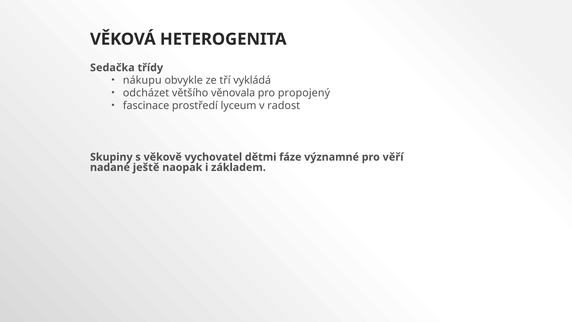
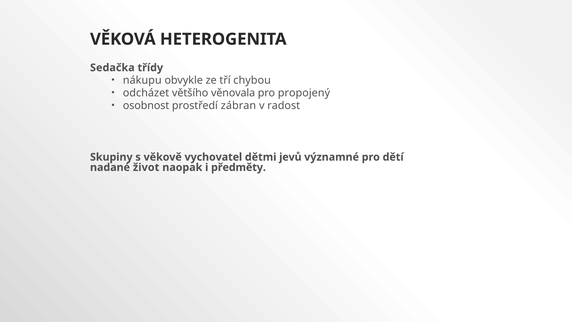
vykládá: vykládá -> chybou
fascinace: fascinace -> osobnost
lyceum: lyceum -> zábran
fáze: fáze -> jevů
věří: věří -> dětí
ještě: ještě -> život
základem: základem -> předměty
